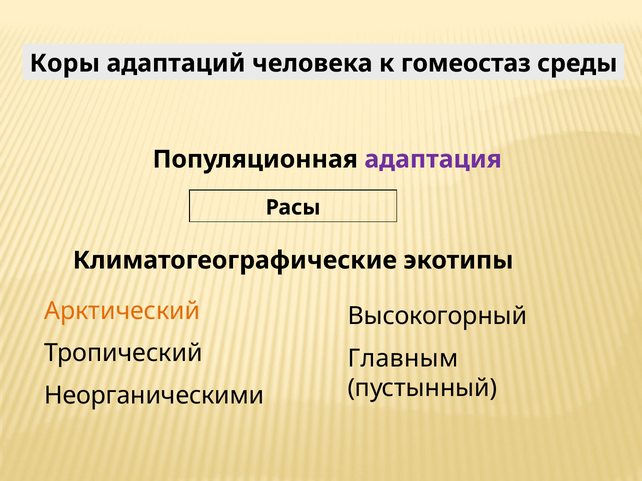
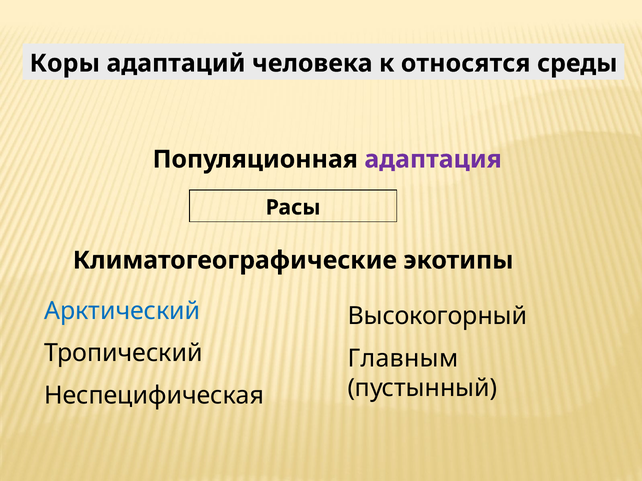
гомеостаз: гомеостаз -> относятся
Арктический colour: orange -> blue
Неорганическими: Неорганическими -> Неспецифическая
